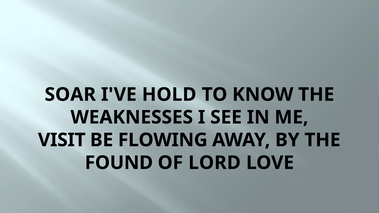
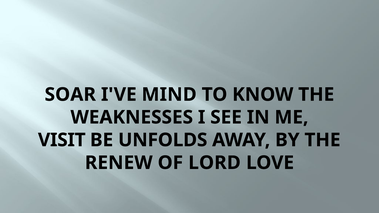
HOLD: HOLD -> MIND
FLOWING: FLOWING -> UNFOLDS
FOUND: FOUND -> RENEW
